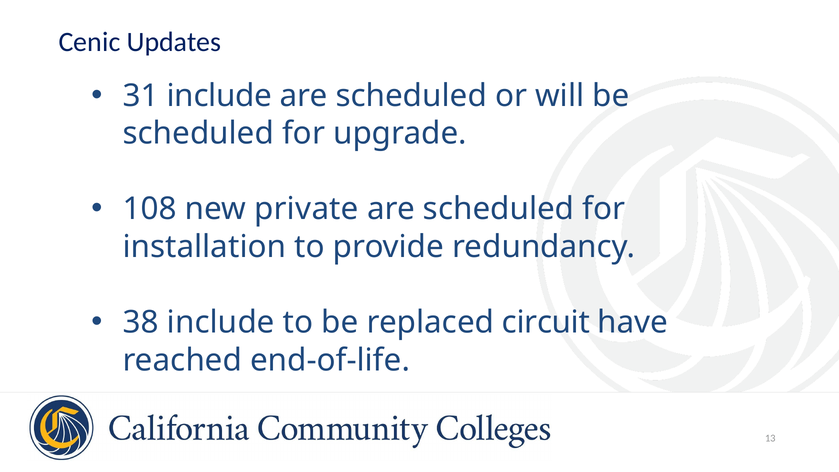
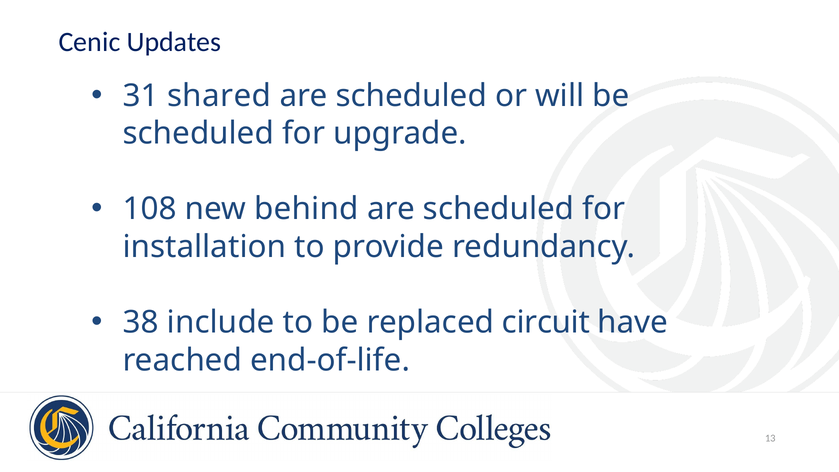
31 include: include -> shared
private: private -> behind
